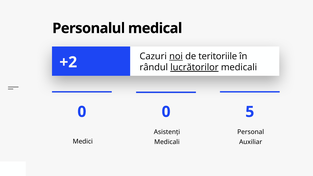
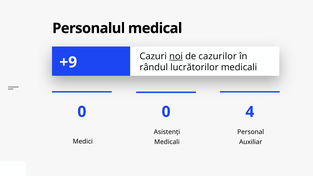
teritoriile: teritoriile -> cazurilor
+2: +2 -> +9
lucrătorilor underline: present -> none
5: 5 -> 4
